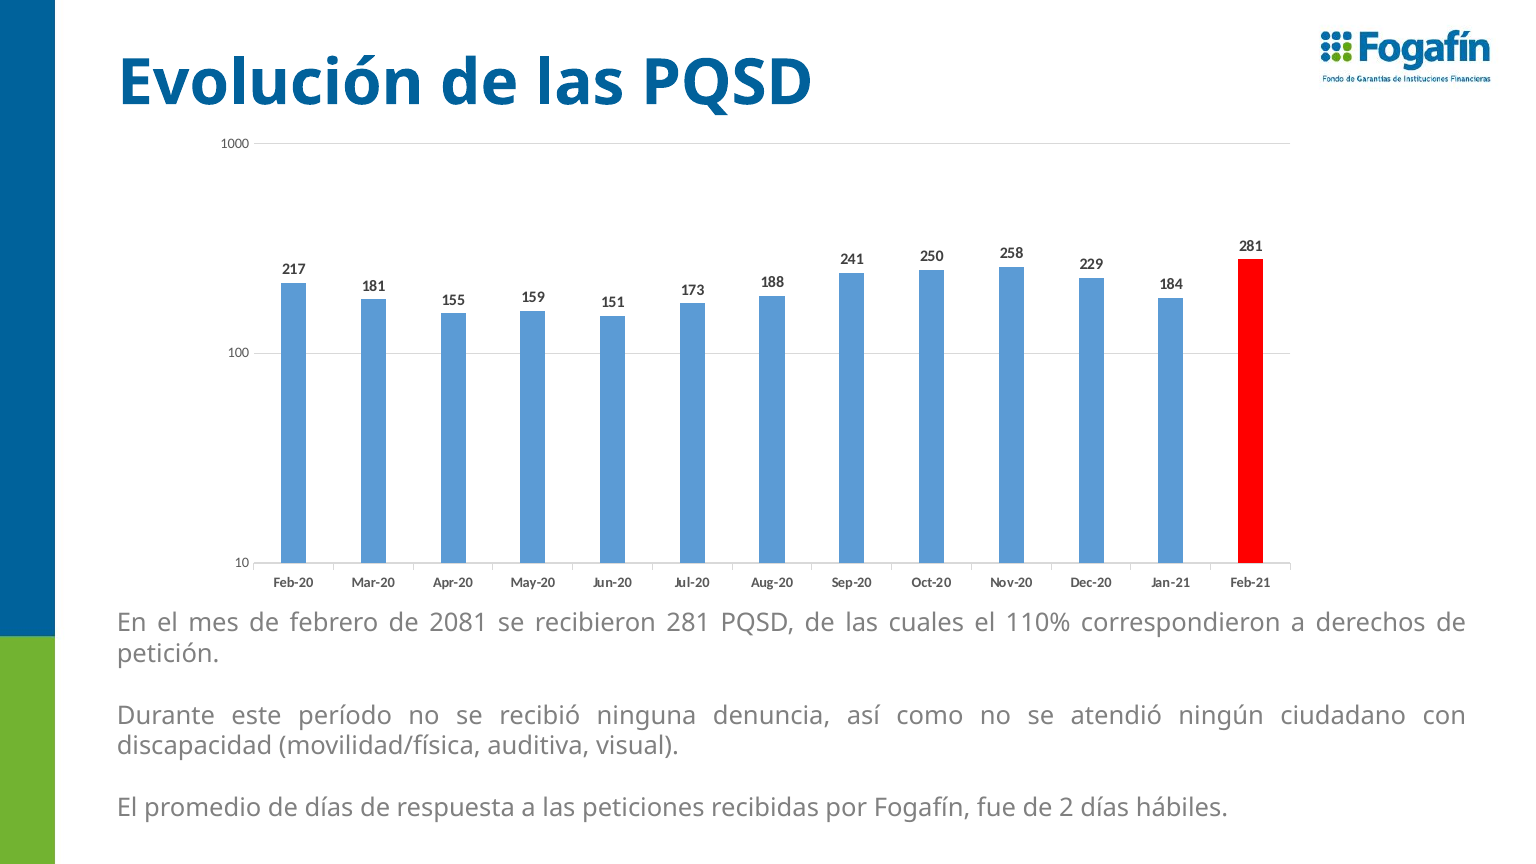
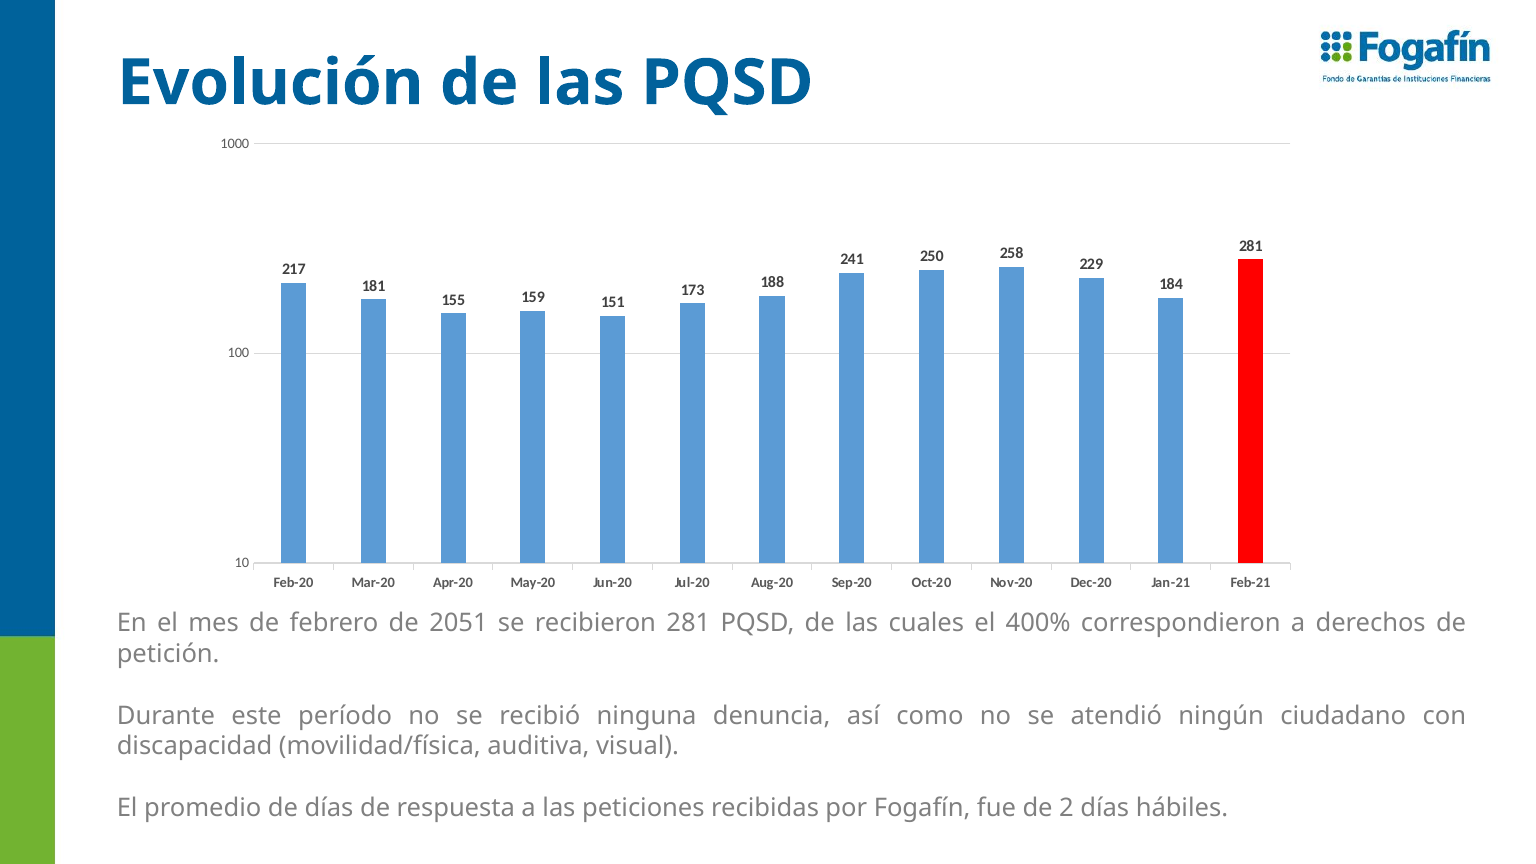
2081: 2081 -> 2051
110%: 110% -> 400%
